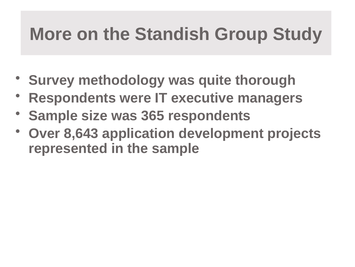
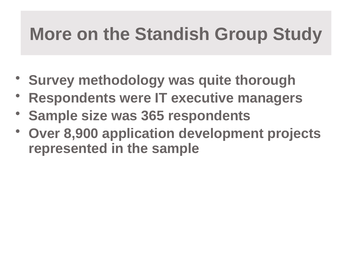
8,643: 8,643 -> 8,900
